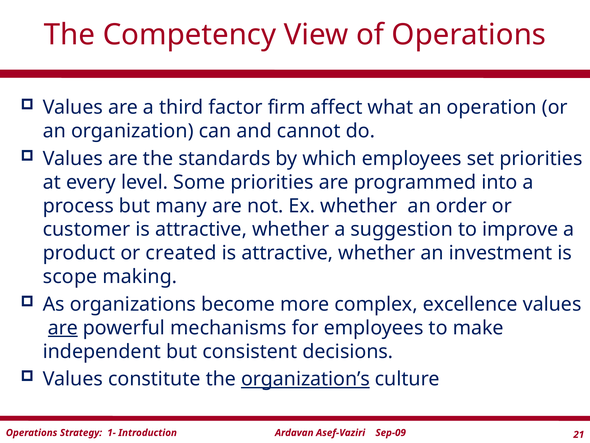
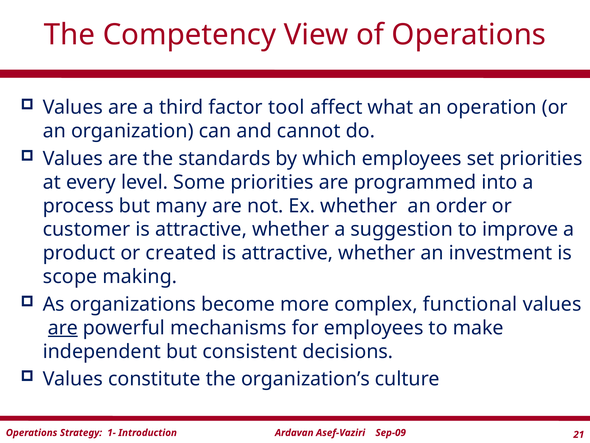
firm: firm -> tool
excellence: excellence -> functional
organization’s underline: present -> none
